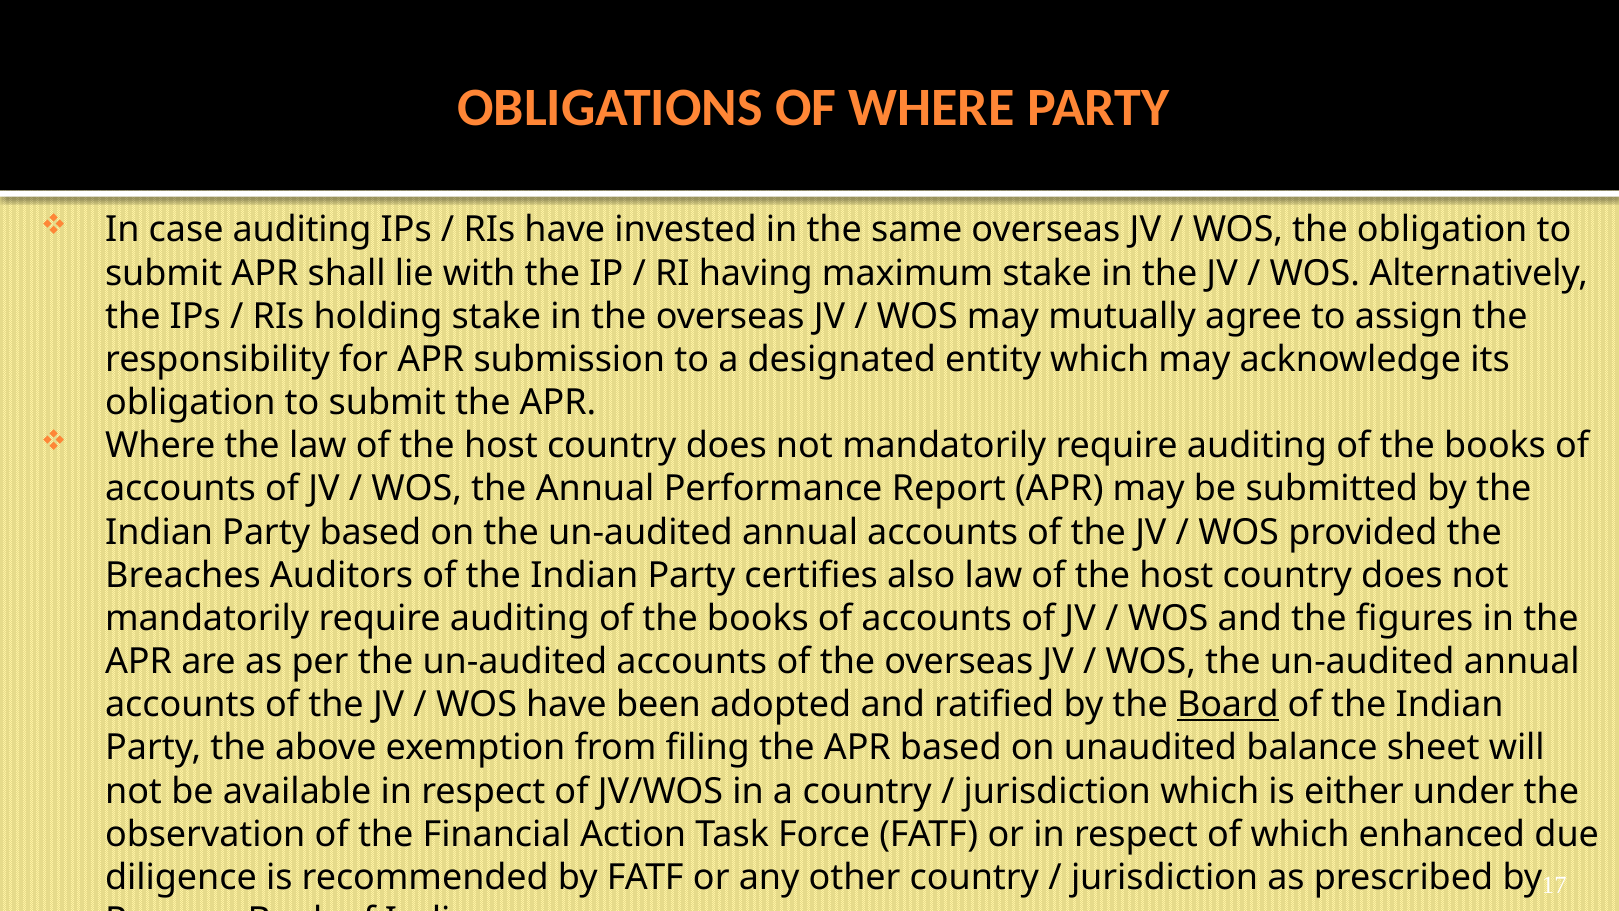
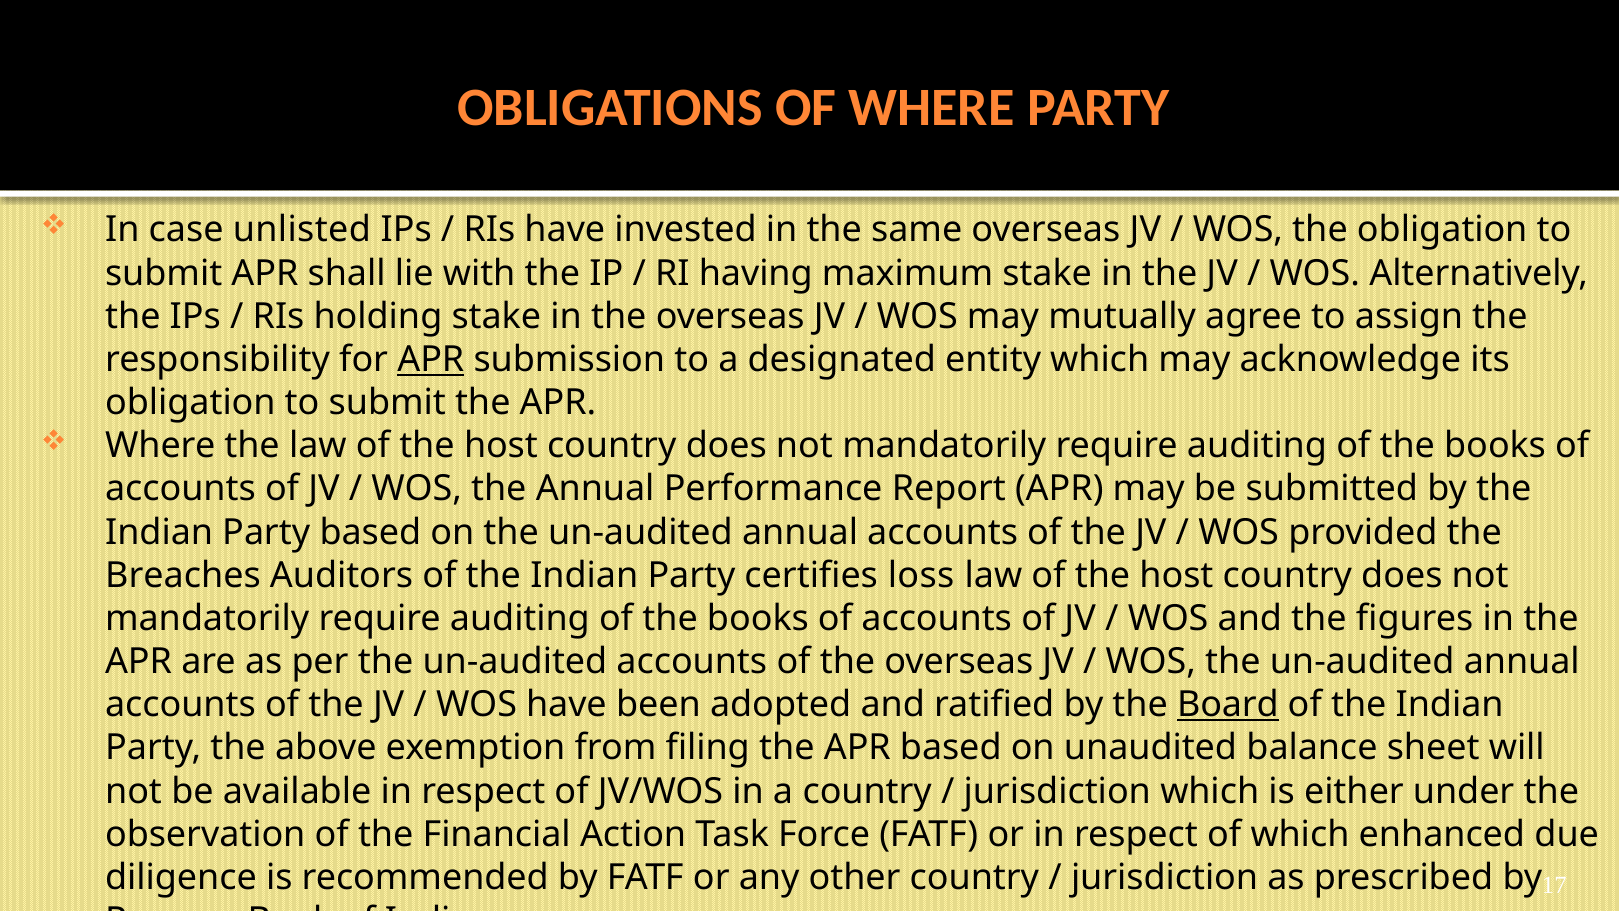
case auditing: auditing -> unlisted
APR at (431, 359) underline: none -> present
also: also -> loss
